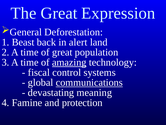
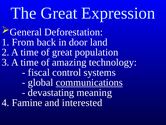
Beast: Beast -> From
alert: alert -> door
amazing underline: present -> none
protection: protection -> interested
